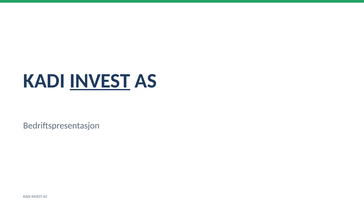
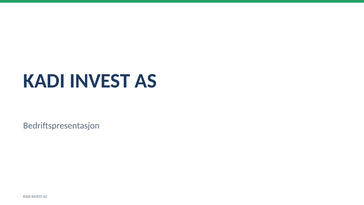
INVEST at (100, 81) underline: present -> none
